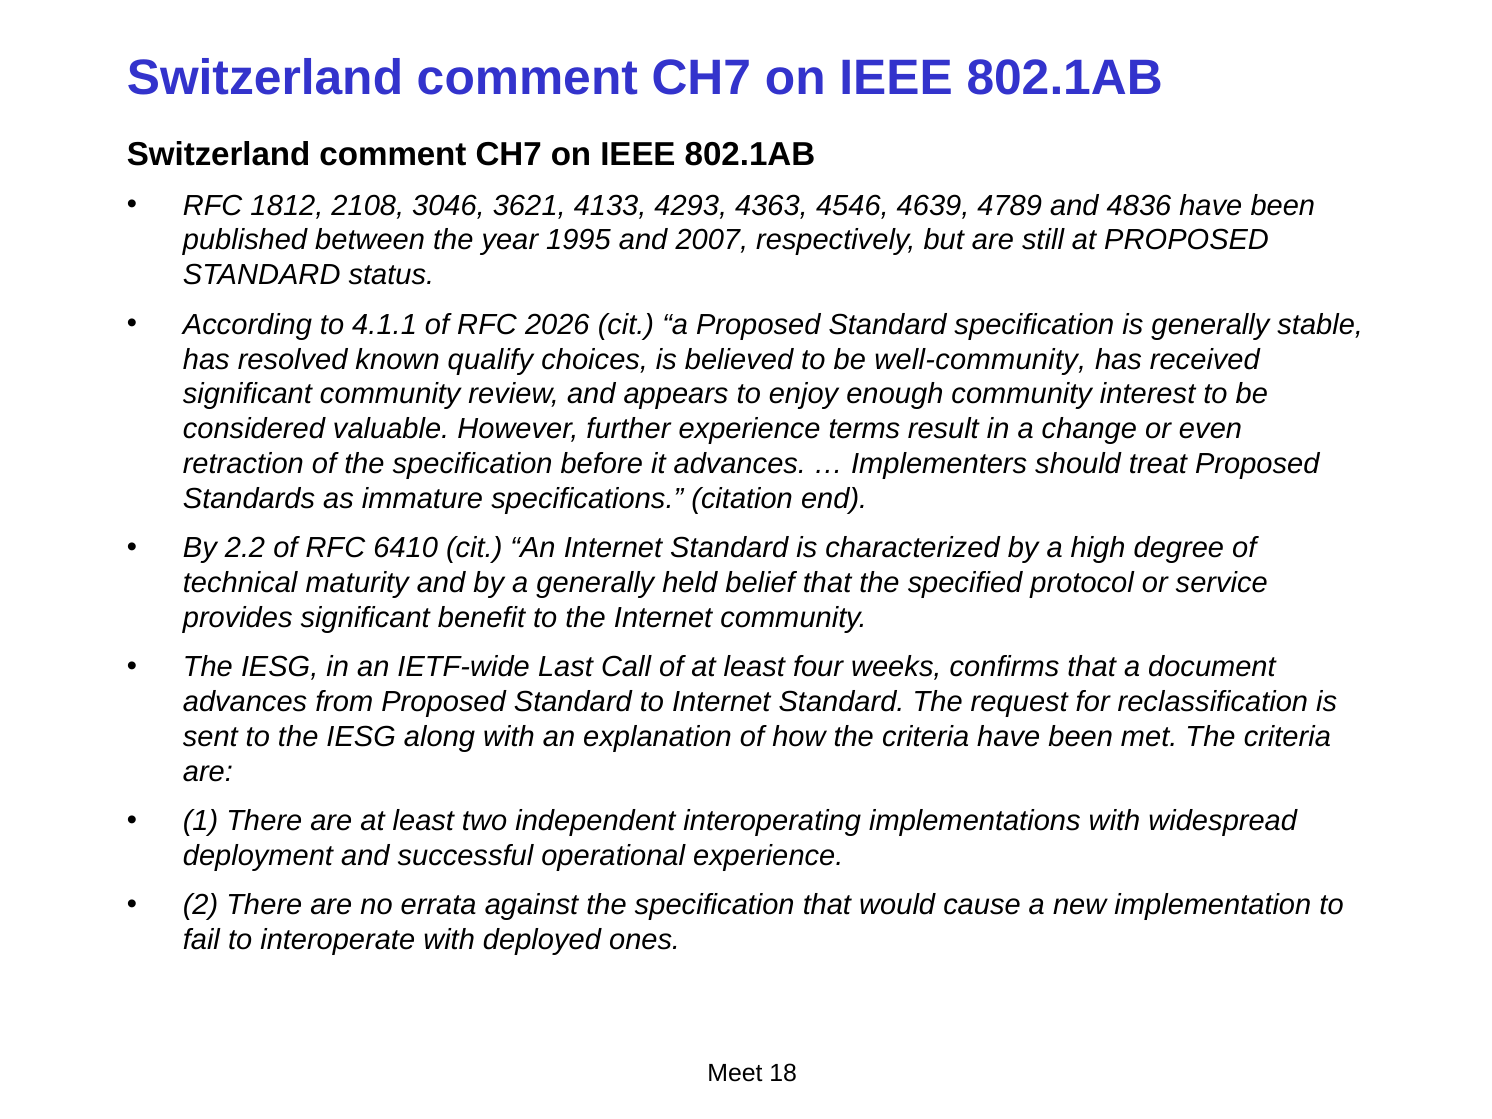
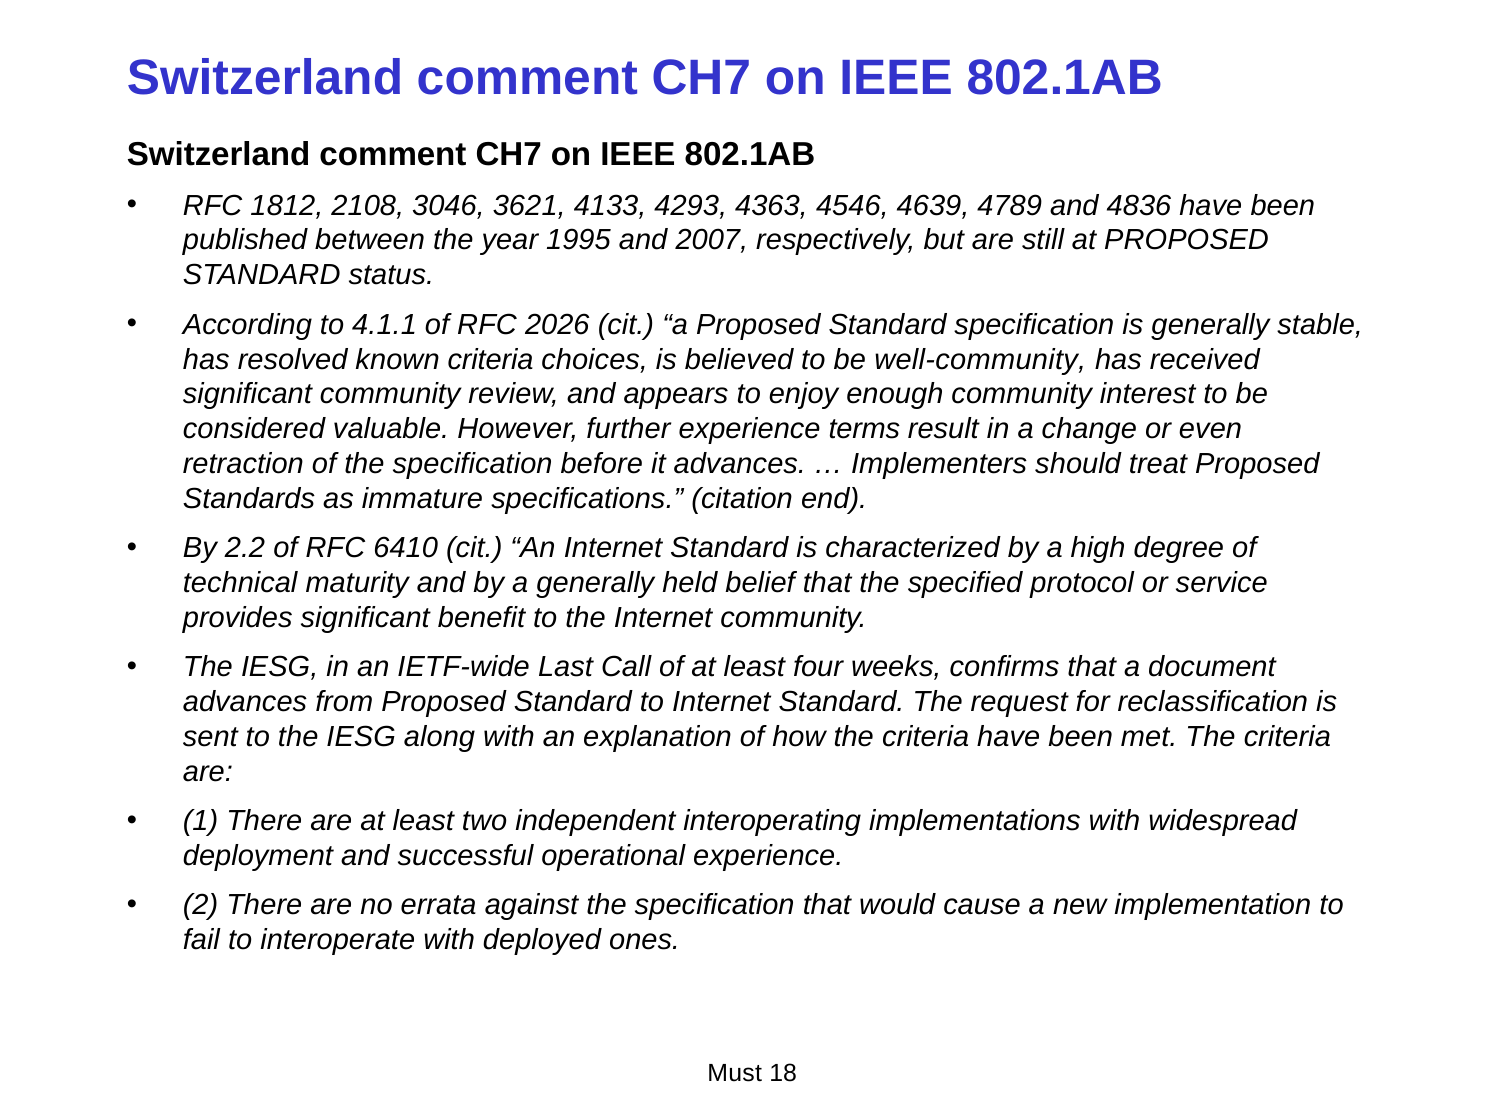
known qualify: qualify -> criteria
Meet: Meet -> Must
